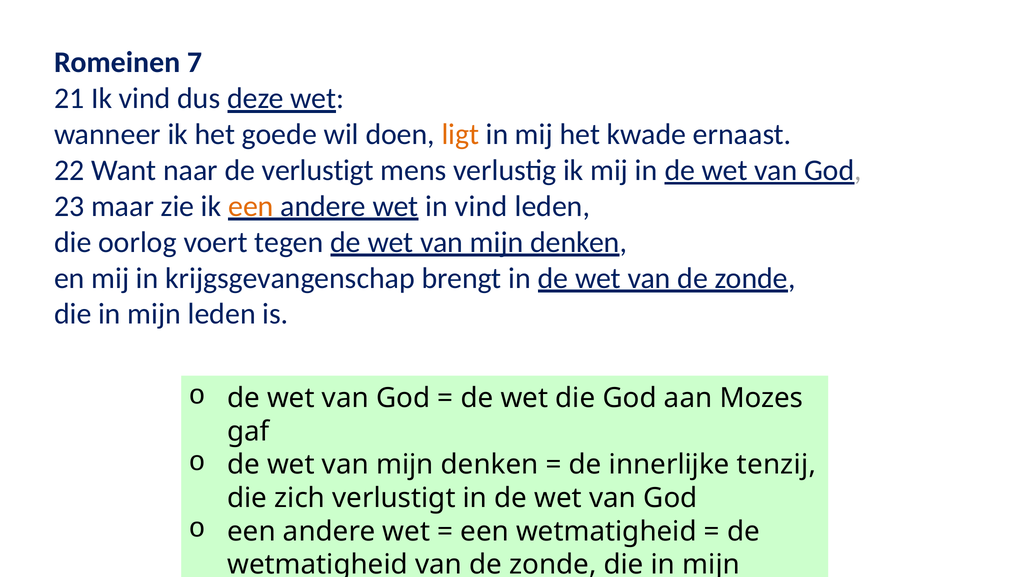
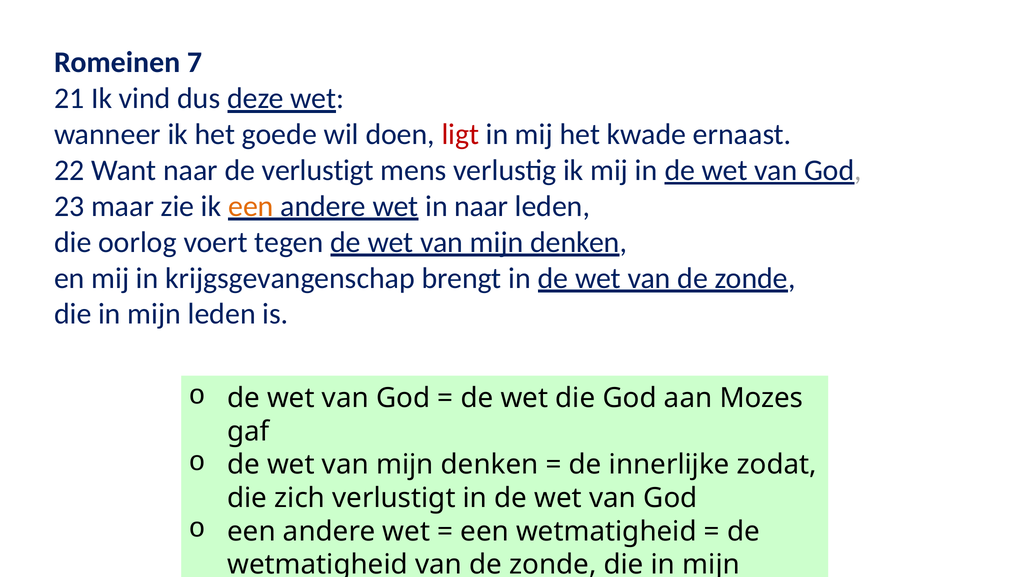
ligt colour: orange -> red
in vind: vind -> naar
tenzij: tenzij -> zodat
